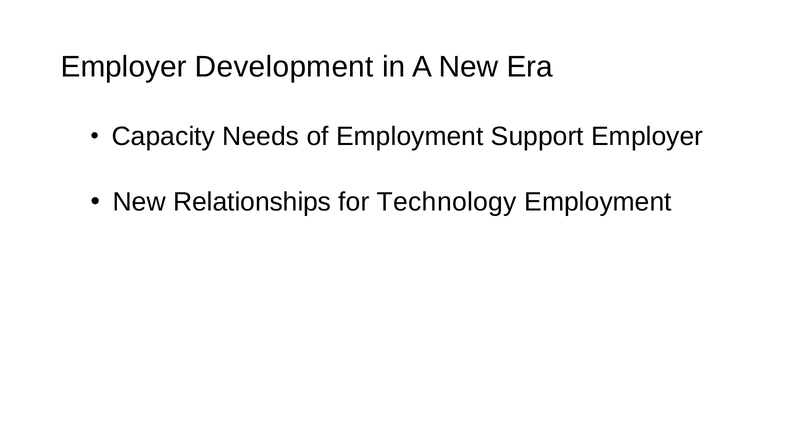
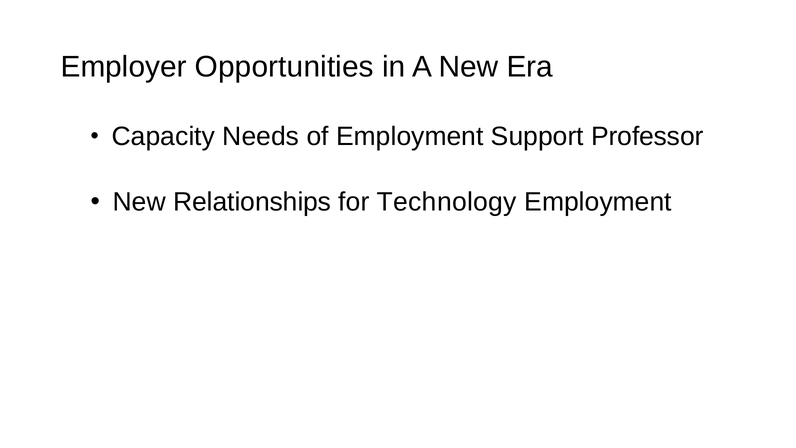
Development: Development -> Opportunities
Support Employer: Employer -> Professor
